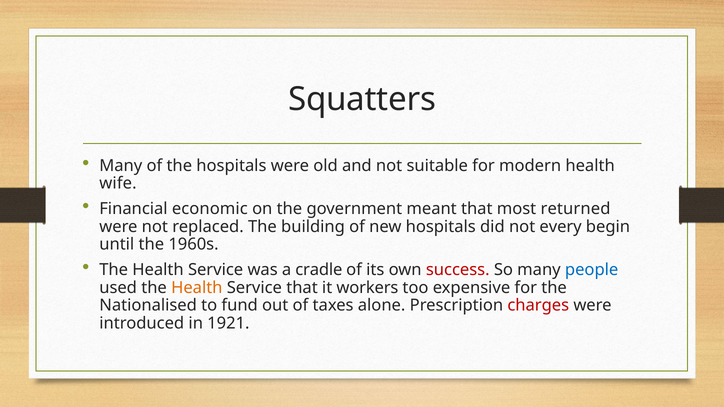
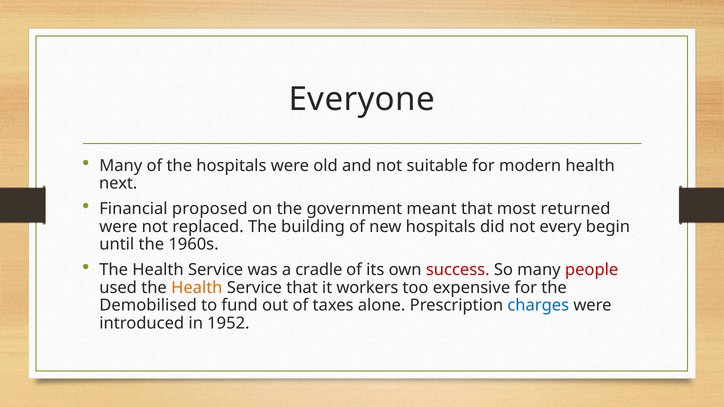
Squatters: Squatters -> Everyone
wife: wife -> next
economic: economic -> proposed
people colour: blue -> red
Nationalised: Nationalised -> Demobilised
charges colour: red -> blue
1921: 1921 -> 1952
